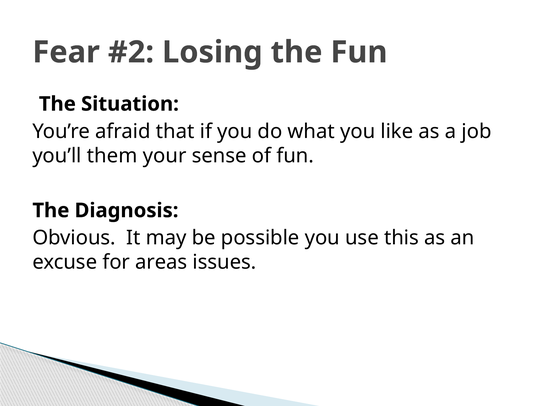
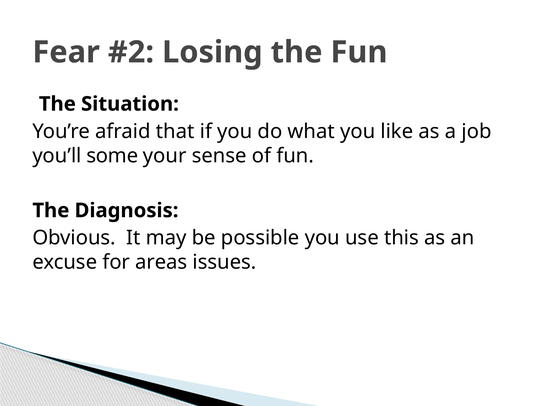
them: them -> some
